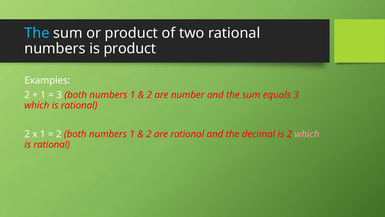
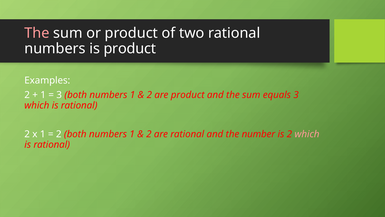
The at (37, 33) colour: light blue -> pink
are number: number -> product
decimal: decimal -> number
